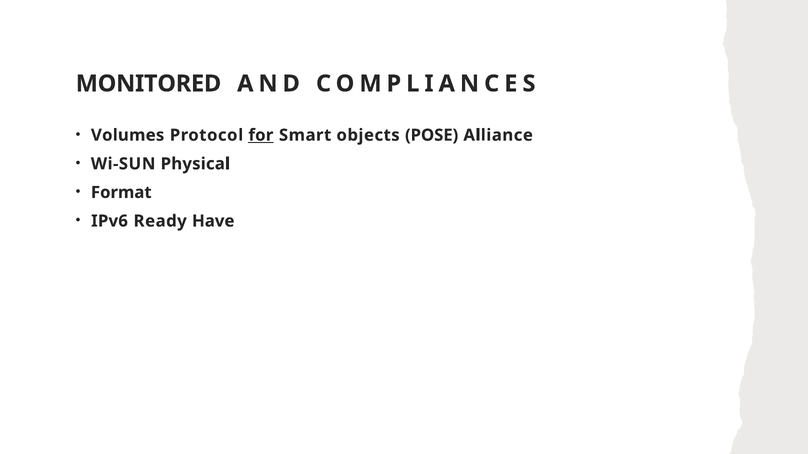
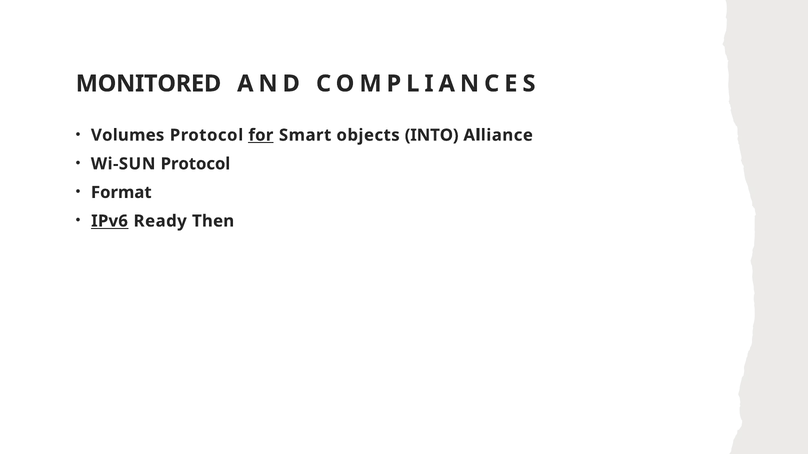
POSE: POSE -> INTO
Wi-SUN Physical: Physical -> Protocol
IPv6 underline: none -> present
Have: Have -> Then
